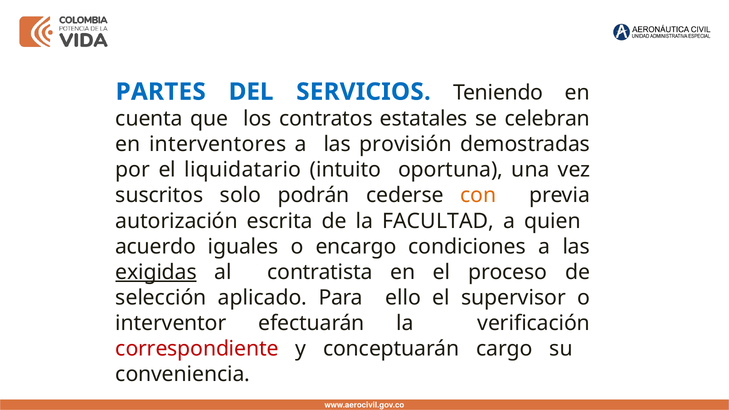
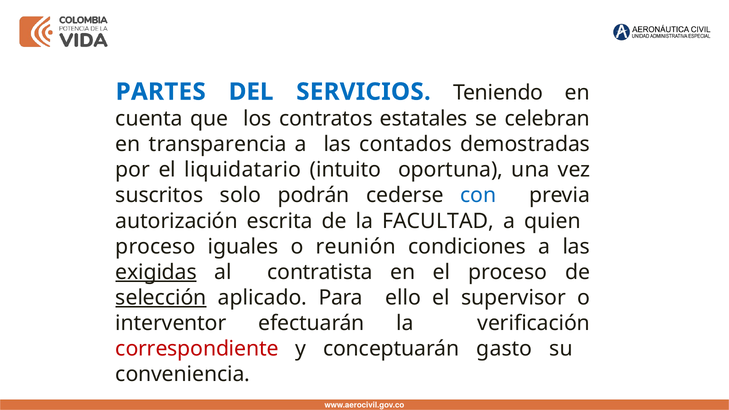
interventores: interventores -> transparencia
provisión: provisión -> contados
con colour: orange -> blue
acuerdo at (156, 247): acuerdo -> proceso
encargo: encargo -> reunión
selección underline: none -> present
cargo: cargo -> gasto
